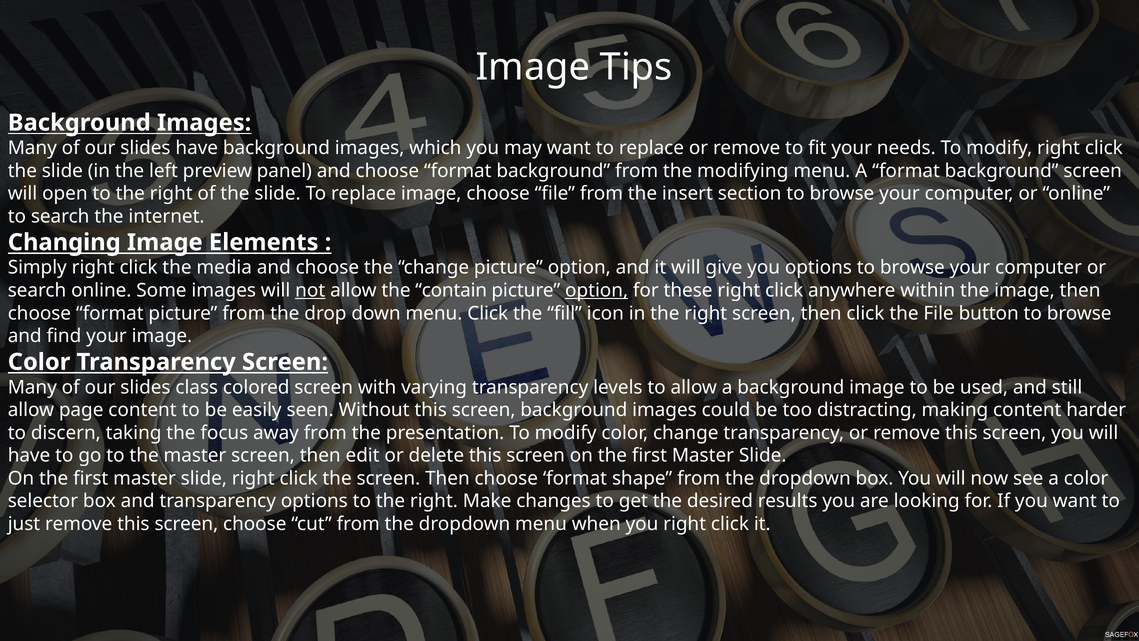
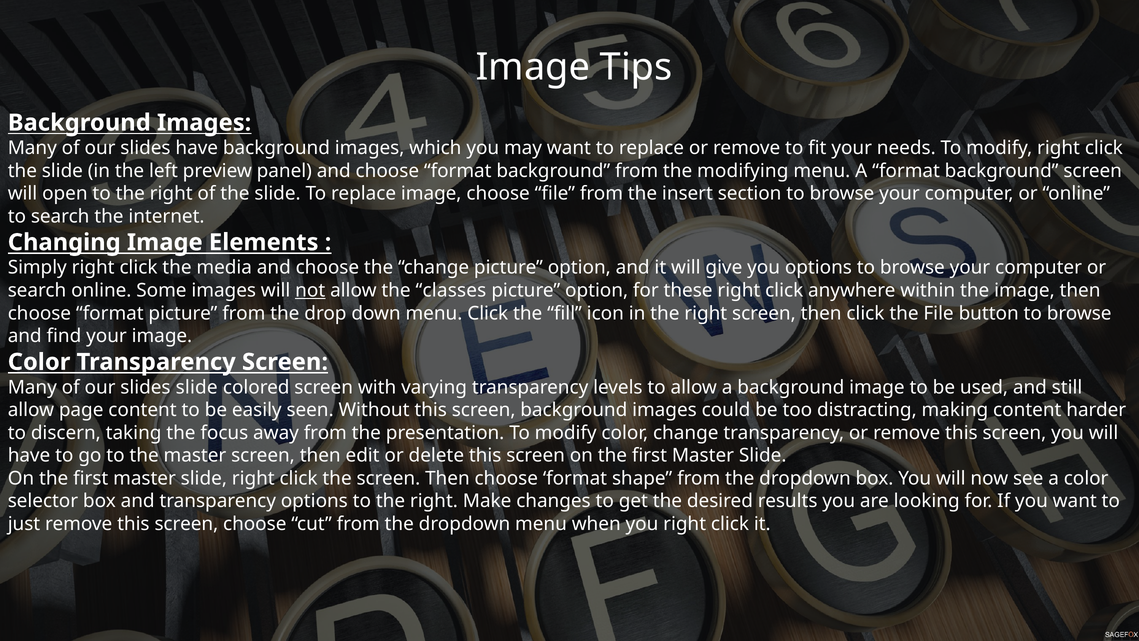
contain: contain -> classes
option at (597, 290) underline: present -> none
slides class: class -> slide
